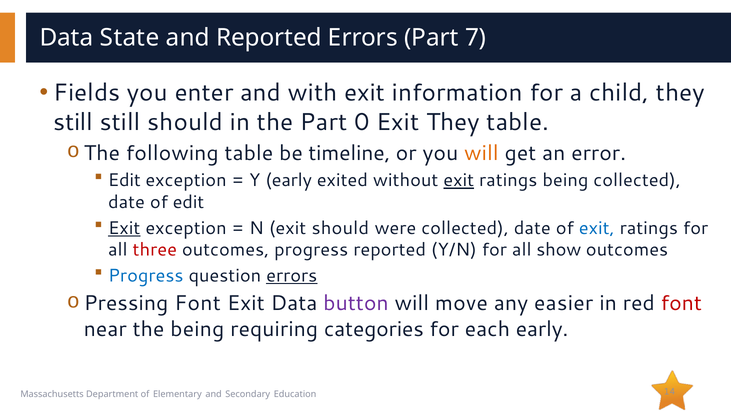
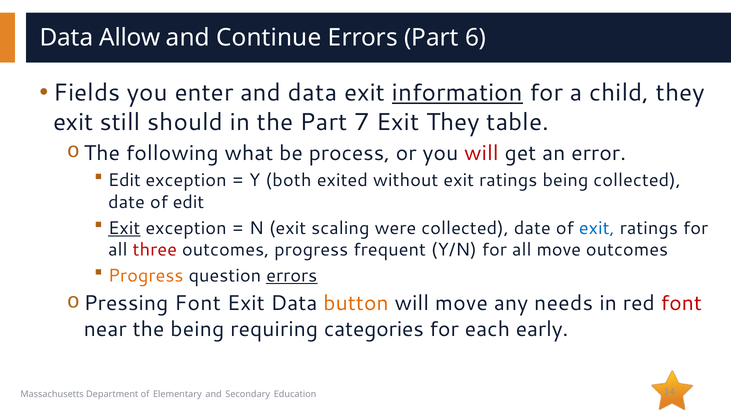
State: State -> Allow
and Reported: Reported -> Continue
7: 7 -> 6
and with: with -> data
information underline: none -> present
still at (73, 122): still -> exit
0: 0 -> 7
following table: table -> what
timeline: timeline -> process
will at (481, 153) colour: orange -> red
Y early: early -> both
exit at (459, 180) underline: present -> none
exit should: should -> scaling
progress reported: reported -> frequent
all show: show -> move
Progress at (146, 276) colour: blue -> orange
button colour: purple -> orange
easier: easier -> needs
